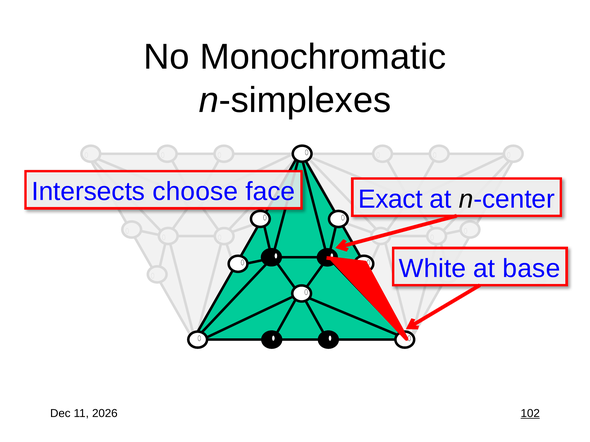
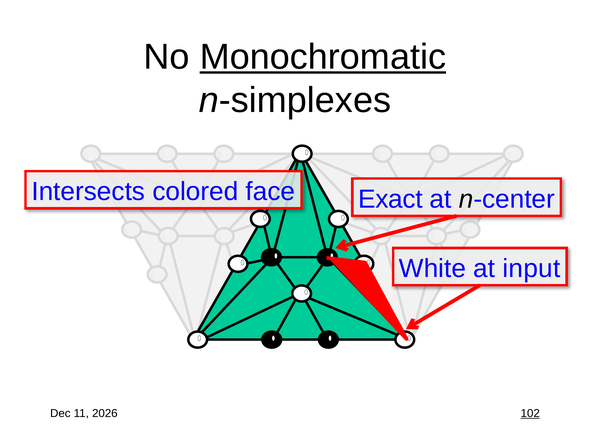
Monochromatic underline: none -> present
choose: choose -> colored
base: base -> input
